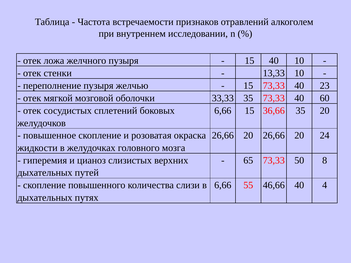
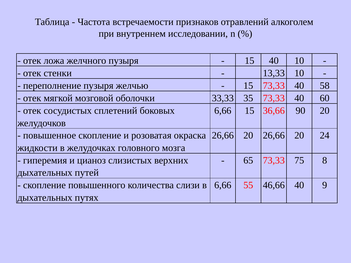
23: 23 -> 58
36,66 35: 35 -> 90
50: 50 -> 75
4: 4 -> 9
